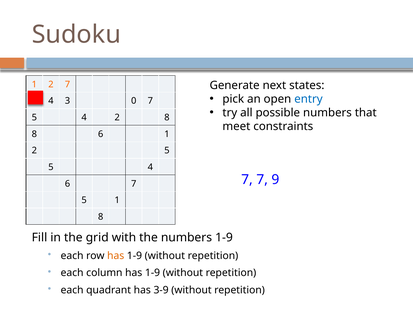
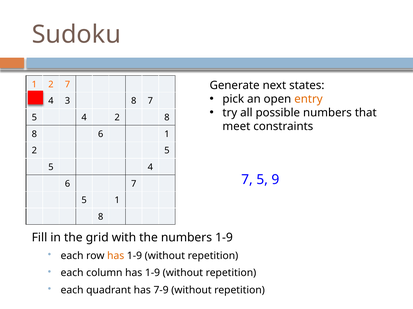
entry colour: blue -> orange
3 0: 0 -> 8
7 at (262, 180): 7 -> 5
3-9: 3-9 -> 7-9
